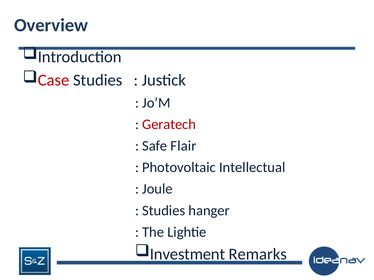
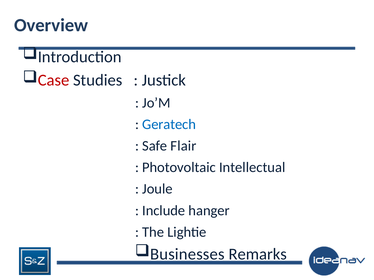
Geratech colour: red -> blue
Studies at (164, 211): Studies -> Include
Investment: Investment -> Businesses
